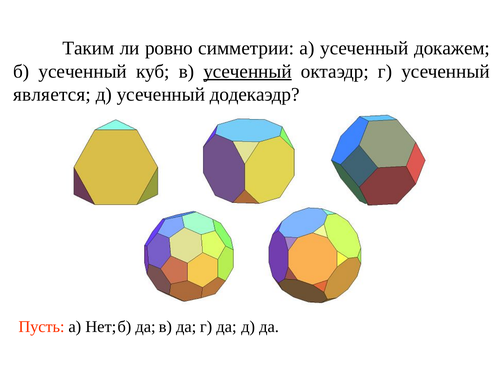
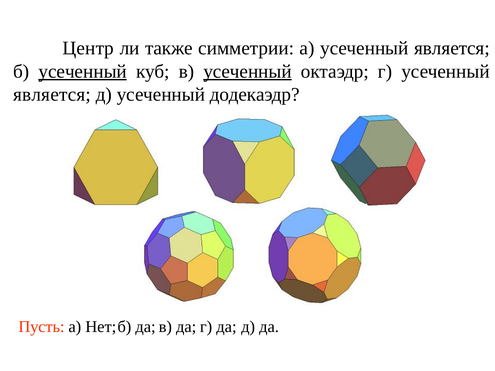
Таким: Таким -> Центр
ровно: ровно -> также
а усеченный докажем: докажем -> является
усеченный at (83, 71) underline: none -> present
